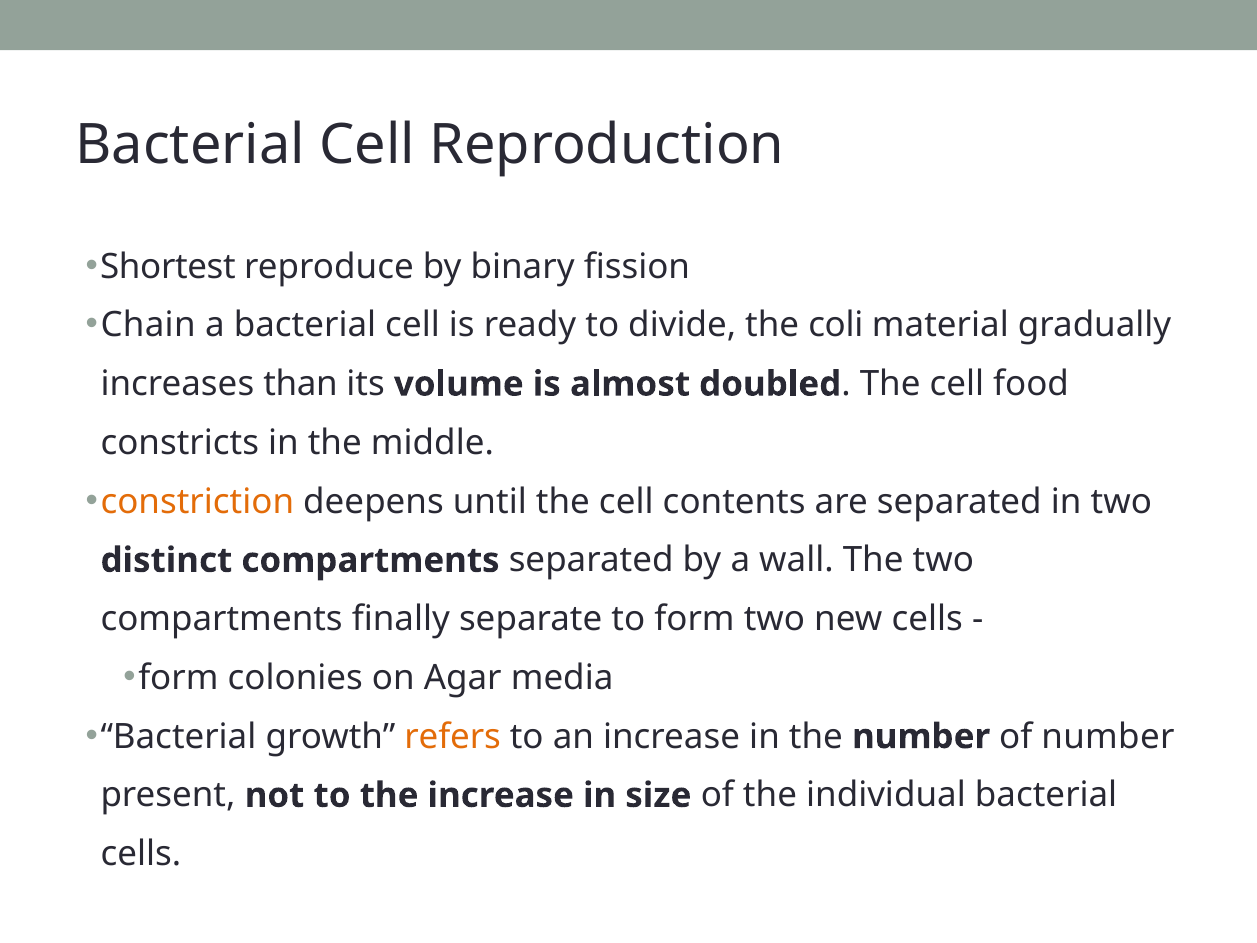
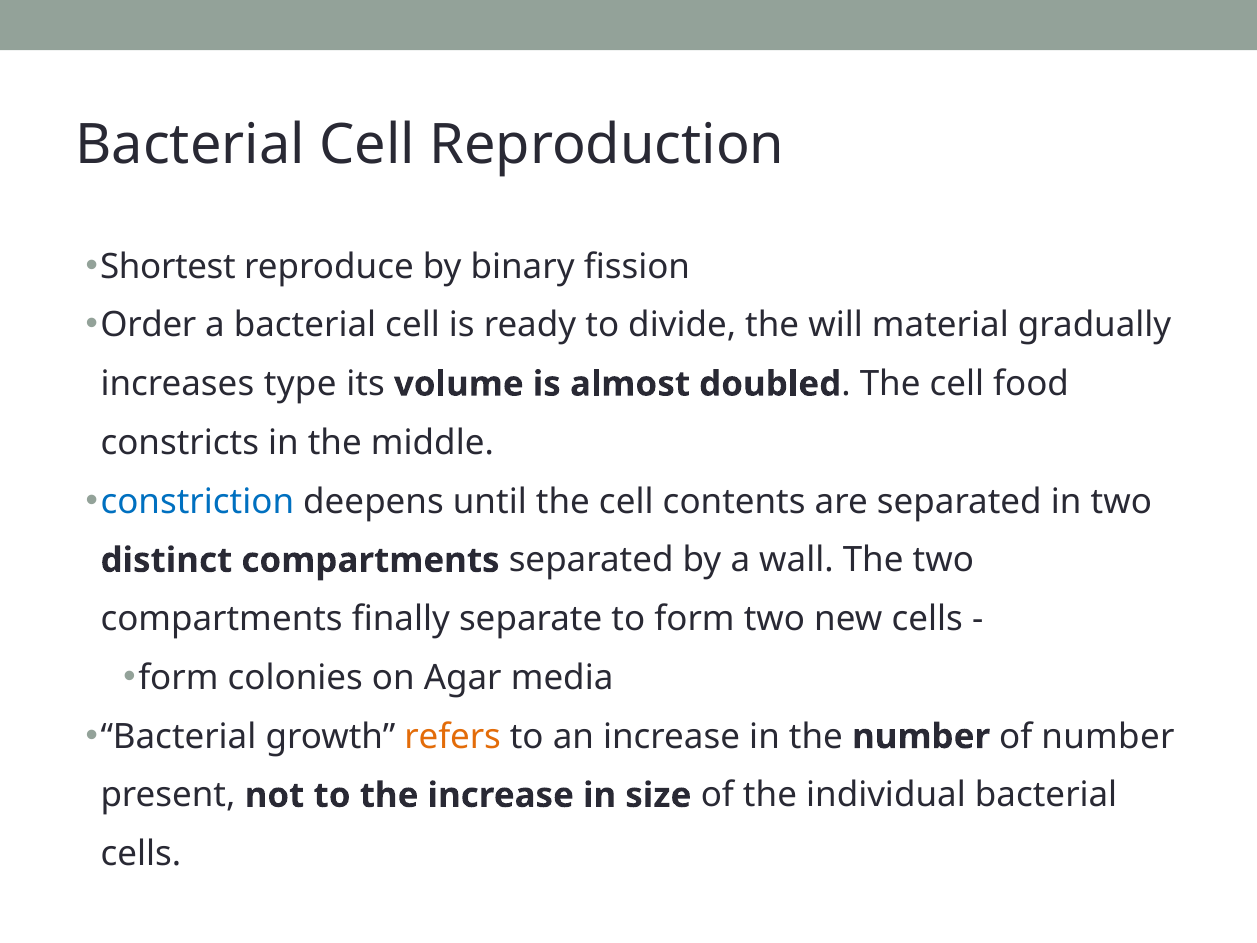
Chain: Chain -> Order
coli: coli -> will
than: than -> type
constriction colour: orange -> blue
